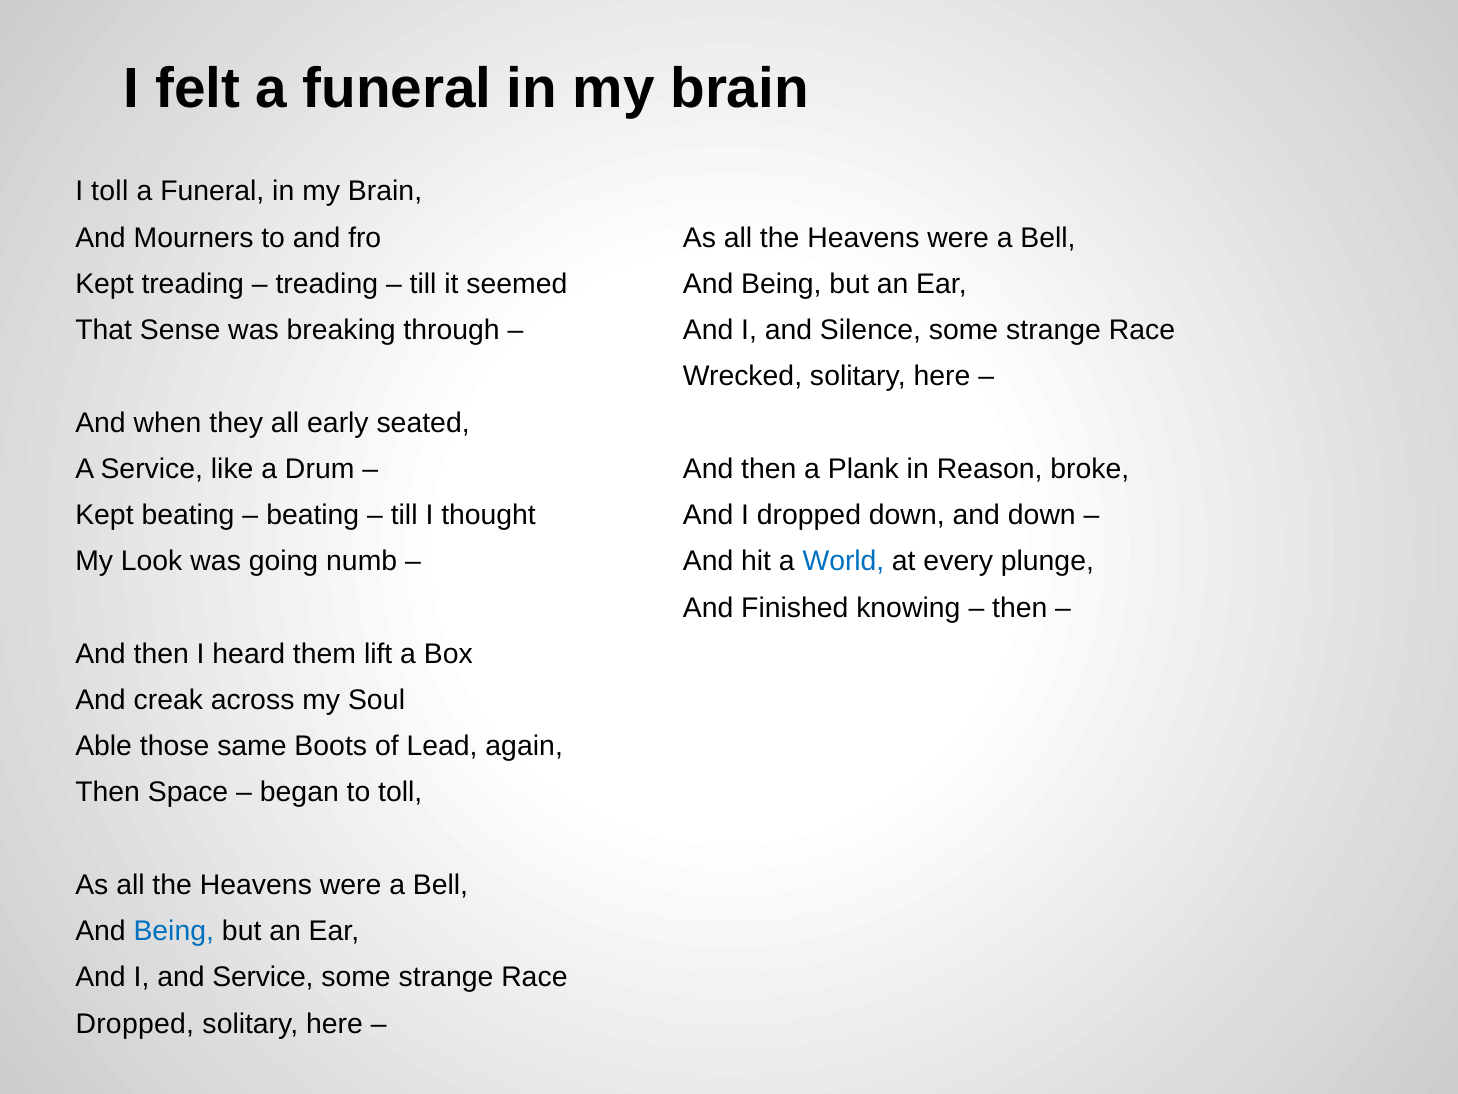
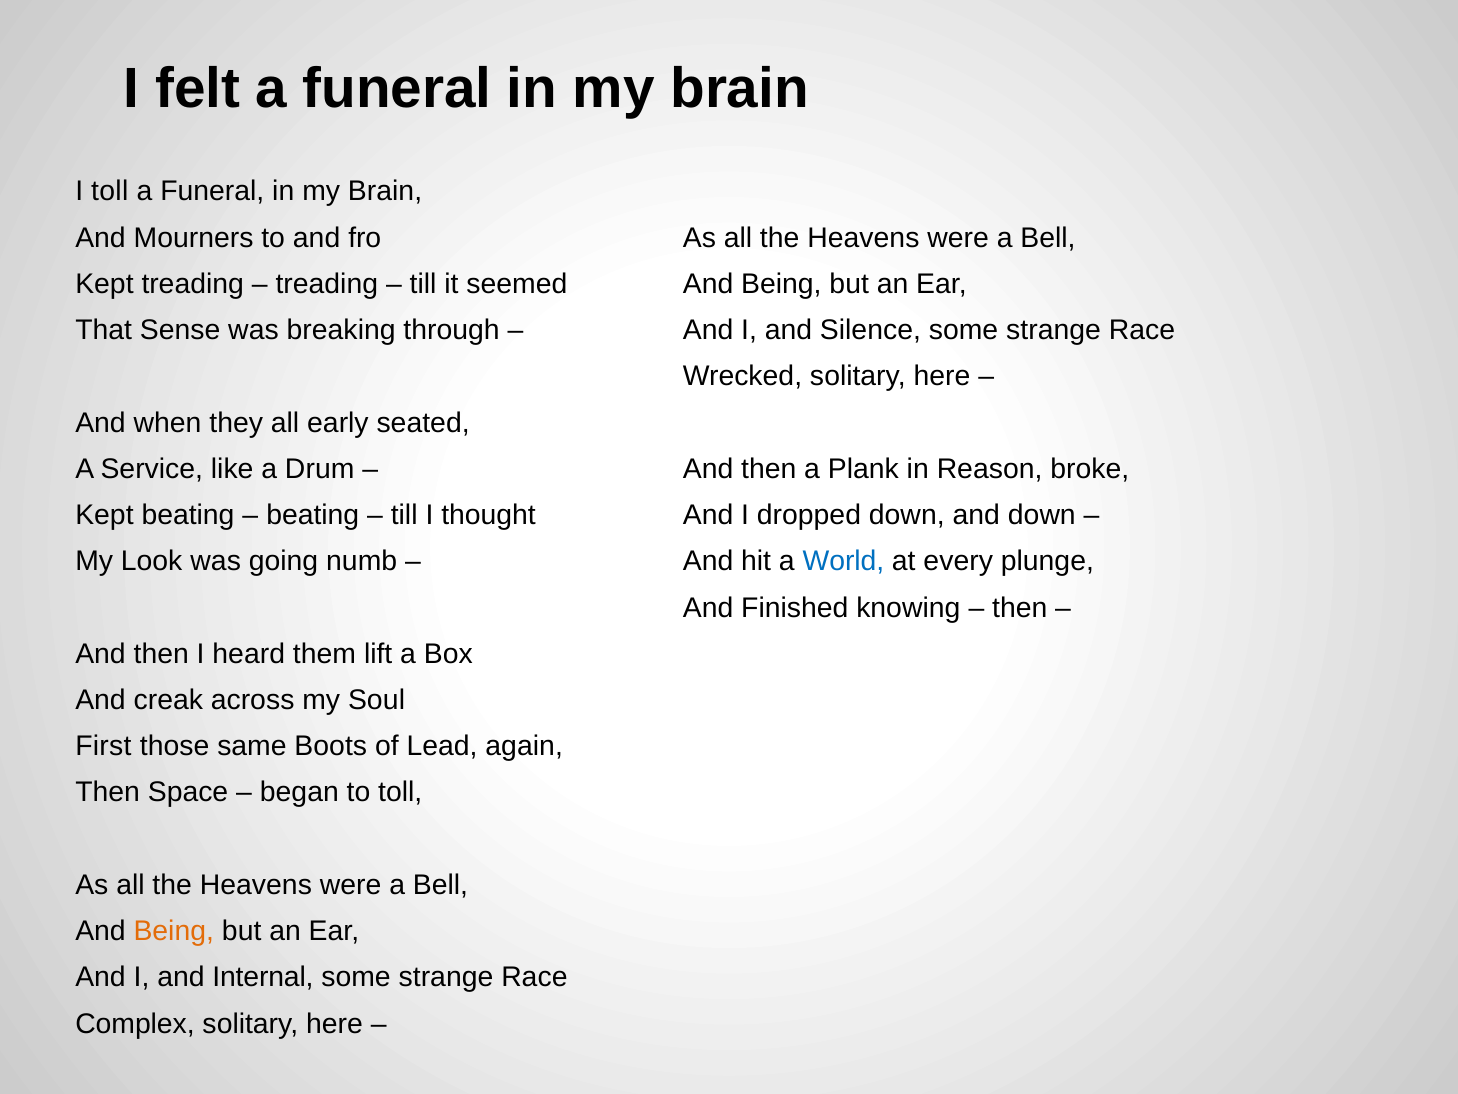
Able: Able -> First
Being at (174, 931) colour: blue -> orange
and Service: Service -> Internal
Dropped at (135, 1023): Dropped -> Complex
